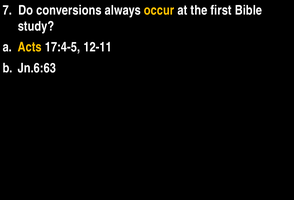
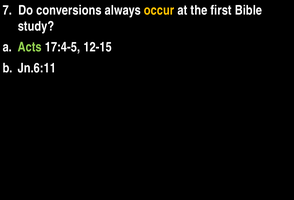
Acts colour: yellow -> light green
12-11: 12-11 -> 12-15
Jn.6:63: Jn.6:63 -> Jn.6:11
